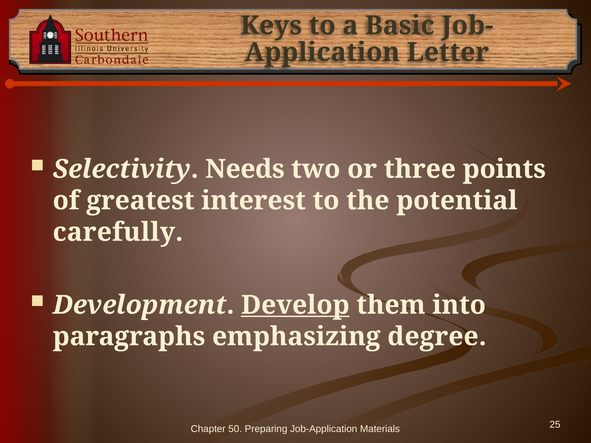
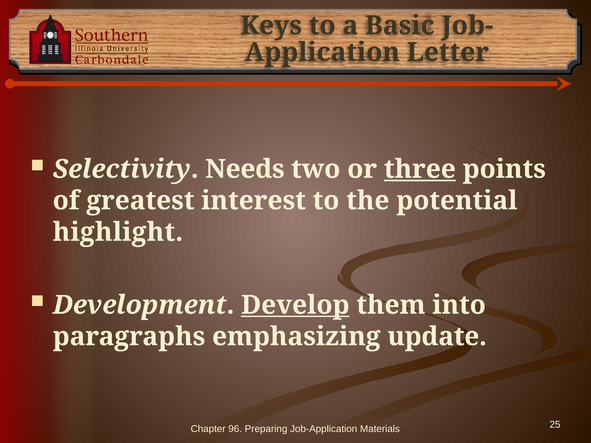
three underline: none -> present
carefully: carefully -> highlight
degree: degree -> update
50: 50 -> 96
